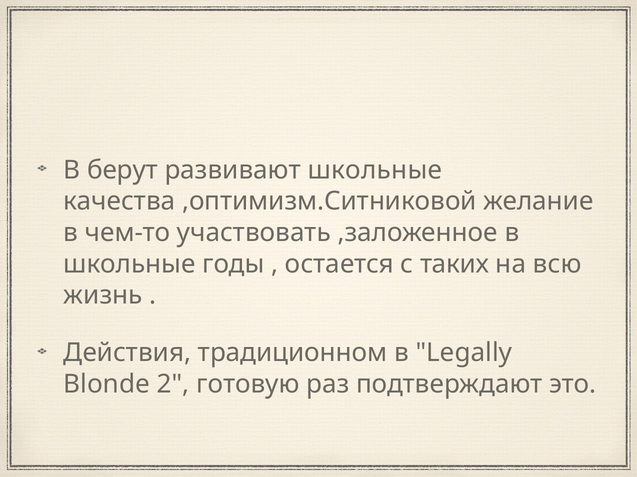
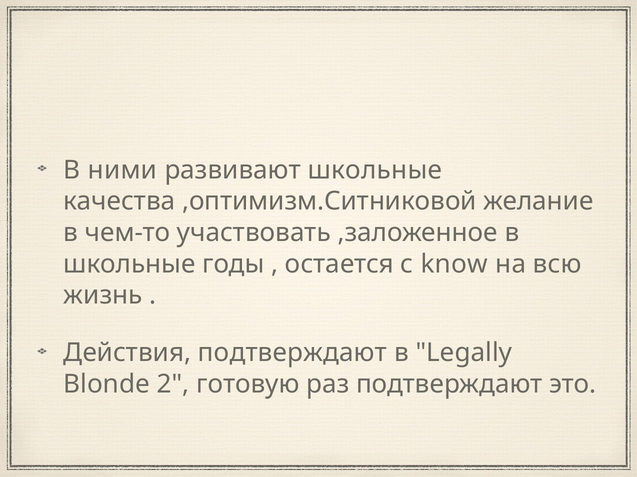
берут: берут -> ними
таких: таких -> know
Действия традиционном: традиционном -> подтверждают
